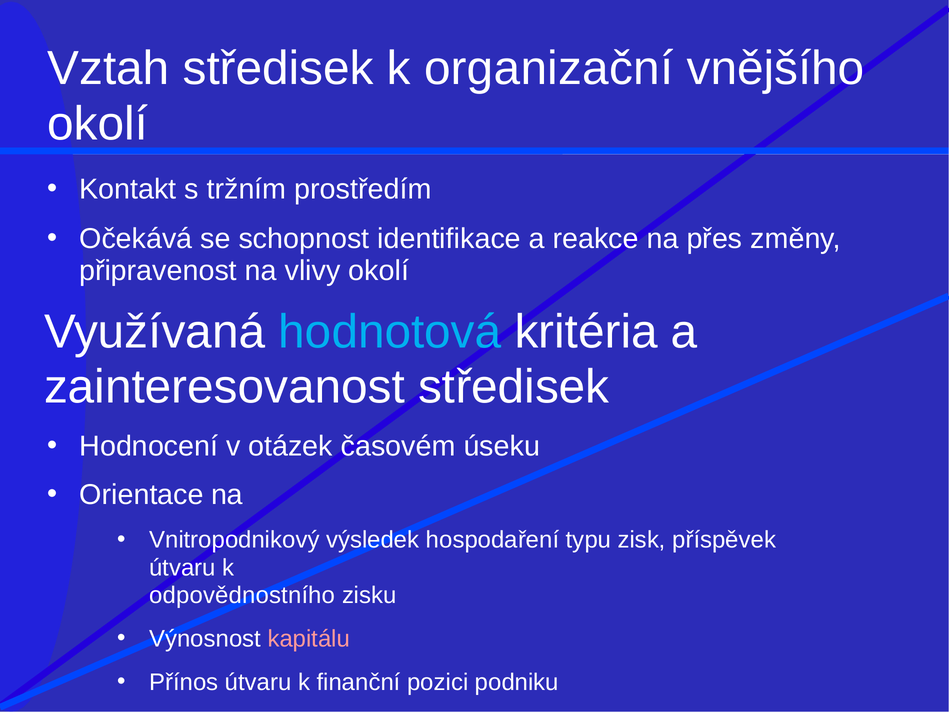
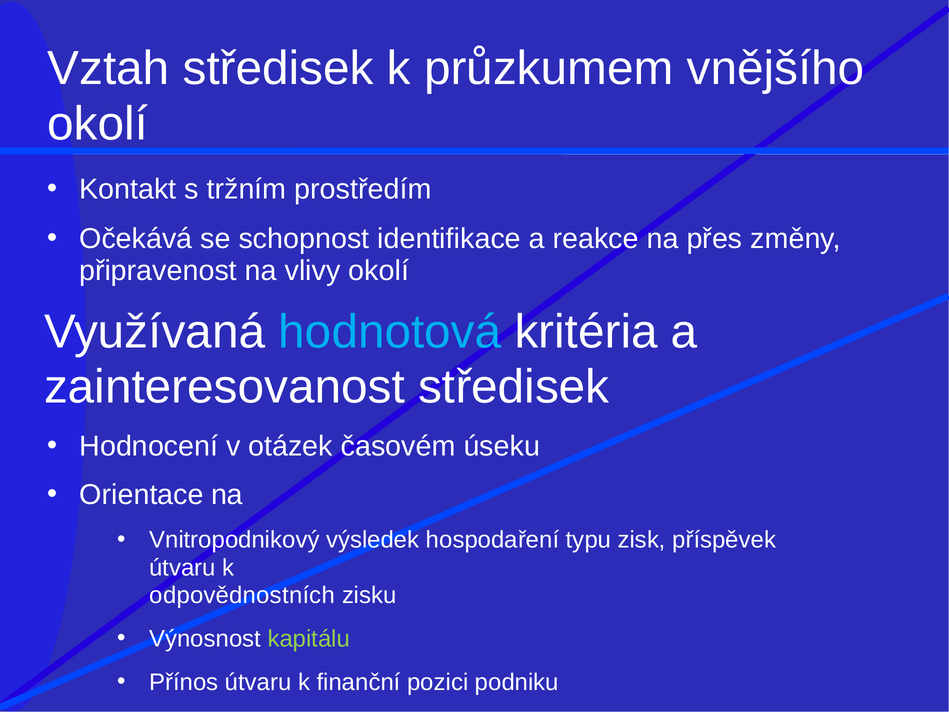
organizační: organizační -> průzkumem
odpovědnostního: odpovědnostního -> odpovědnostních
kapitálu colour: pink -> light green
